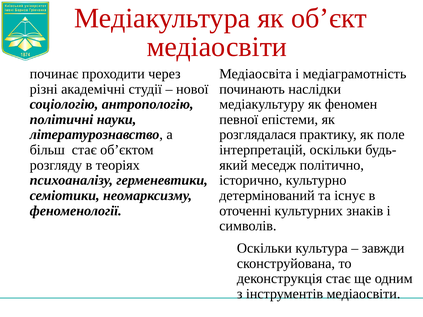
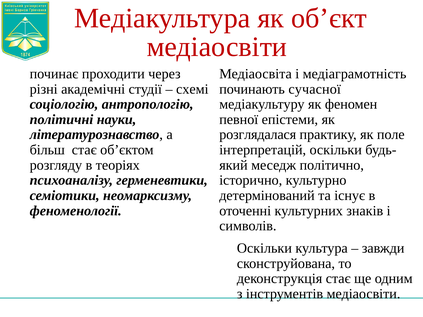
нової: нової -> схемі
наслідки: наслідки -> сучасної
